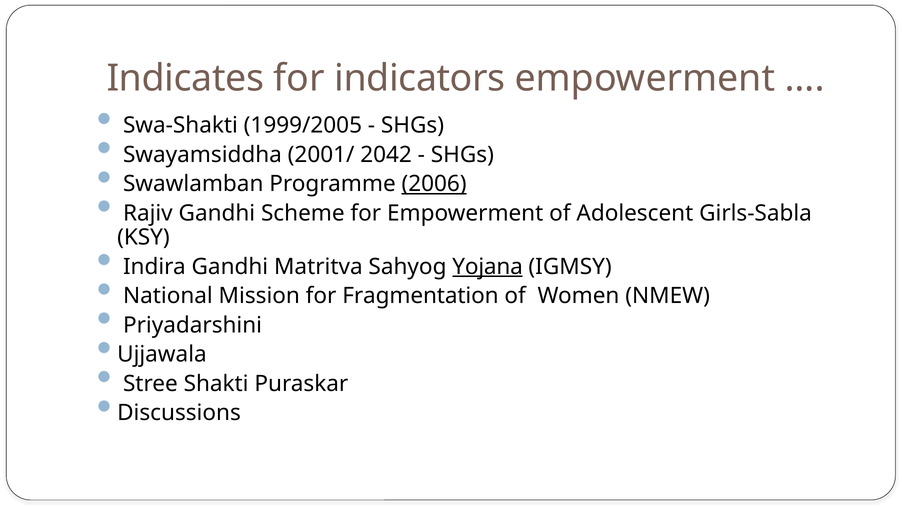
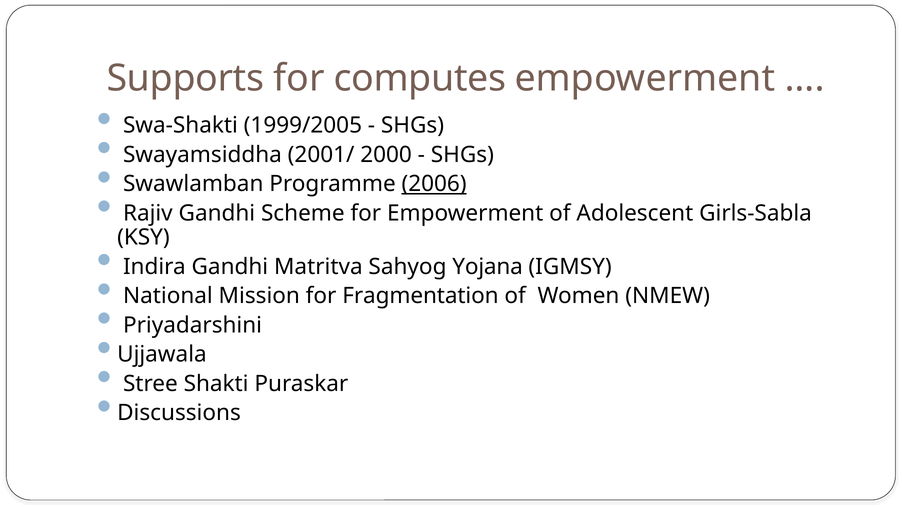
Indicates: Indicates -> Supports
indicators: indicators -> computes
2042: 2042 -> 2000
Yojana underline: present -> none
